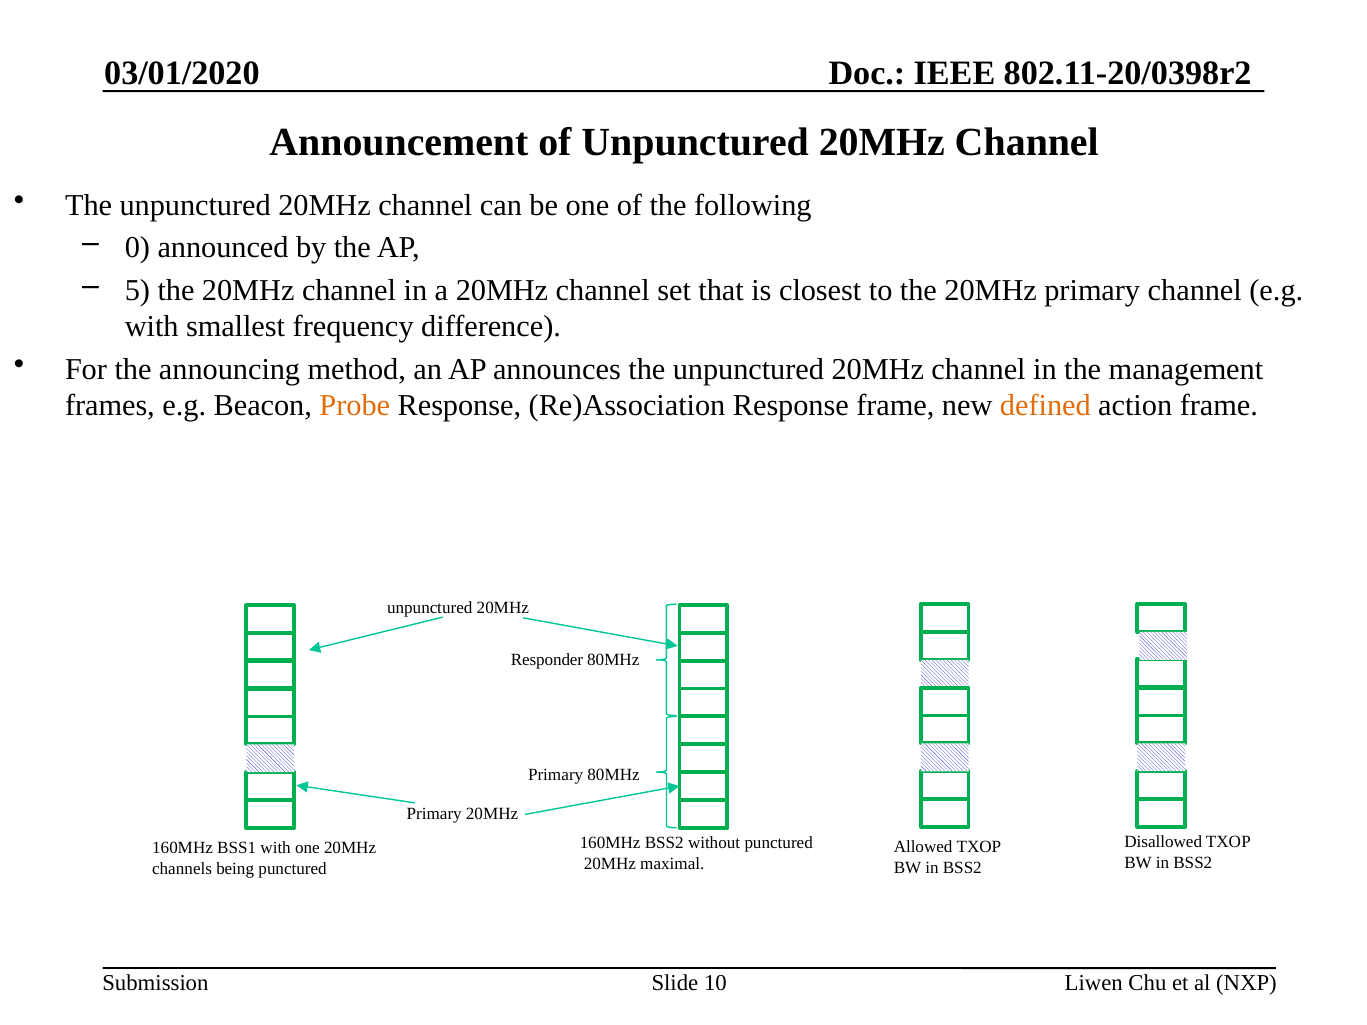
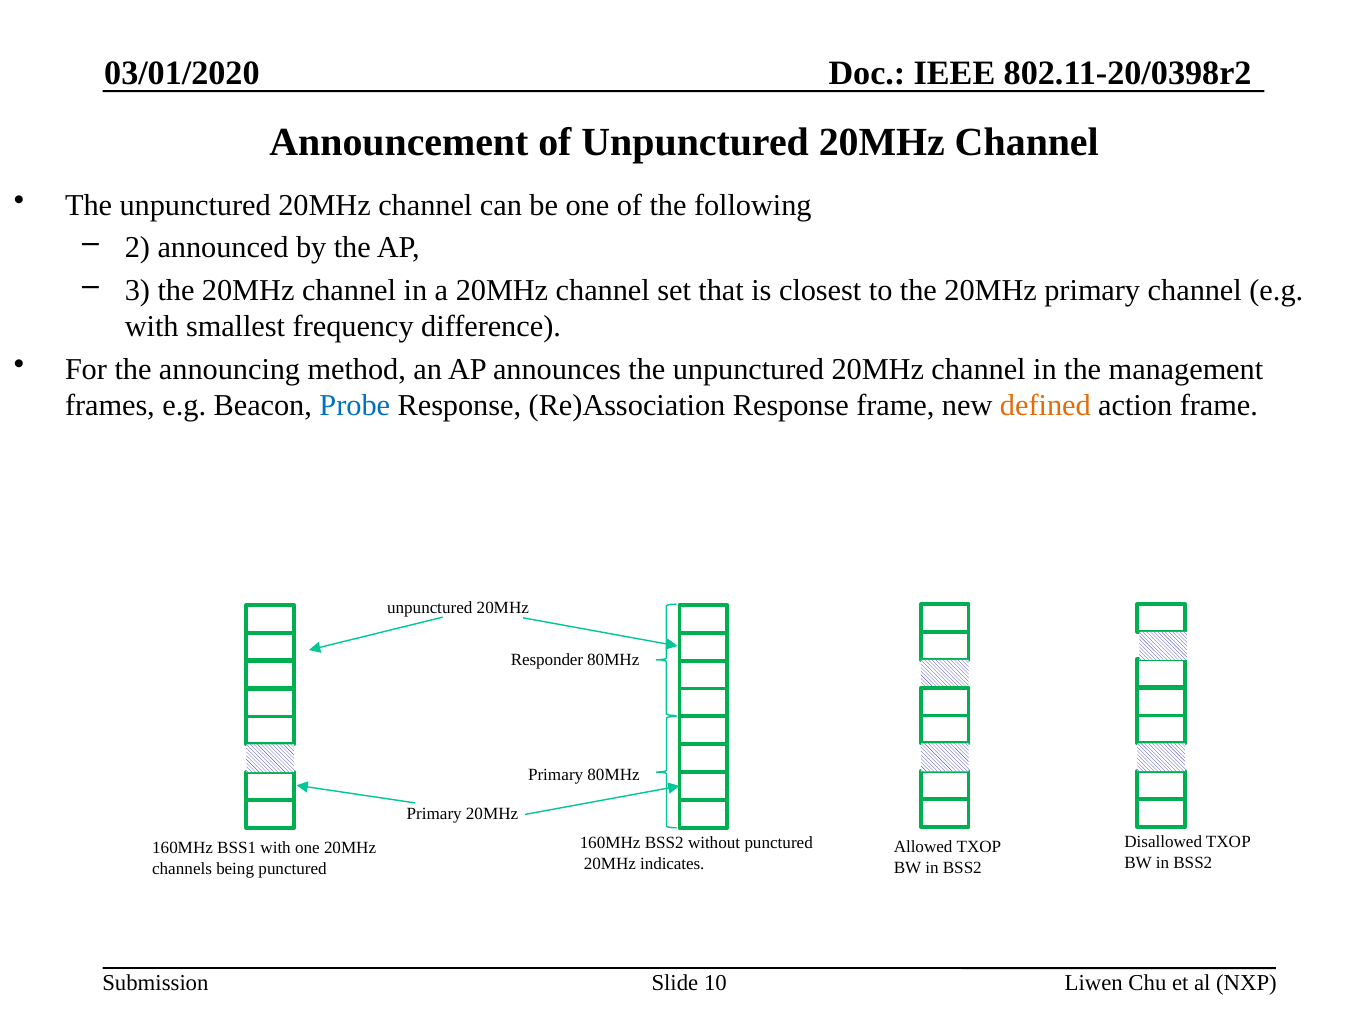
0: 0 -> 2
5: 5 -> 3
Probe colour: orange -> blue
maximal: maximal -> indicates
